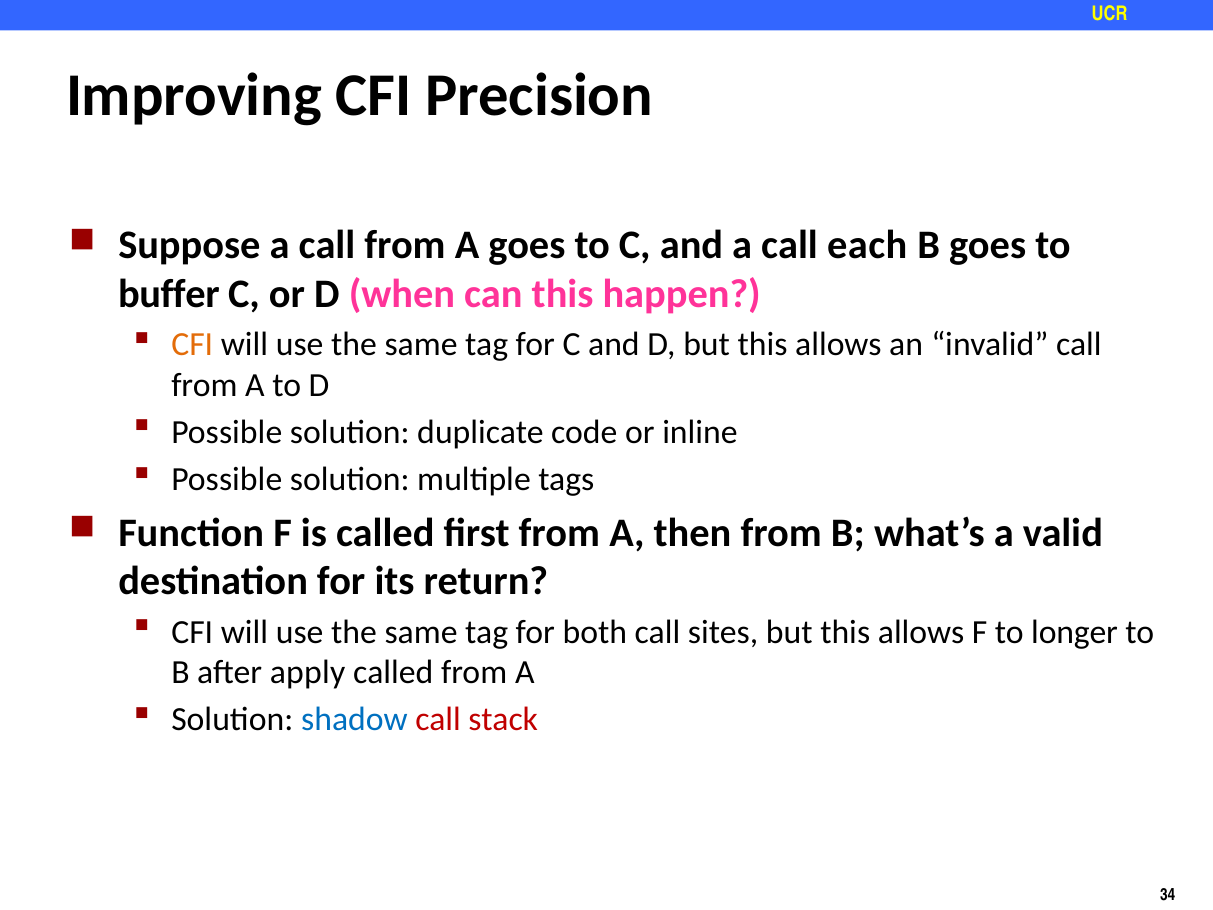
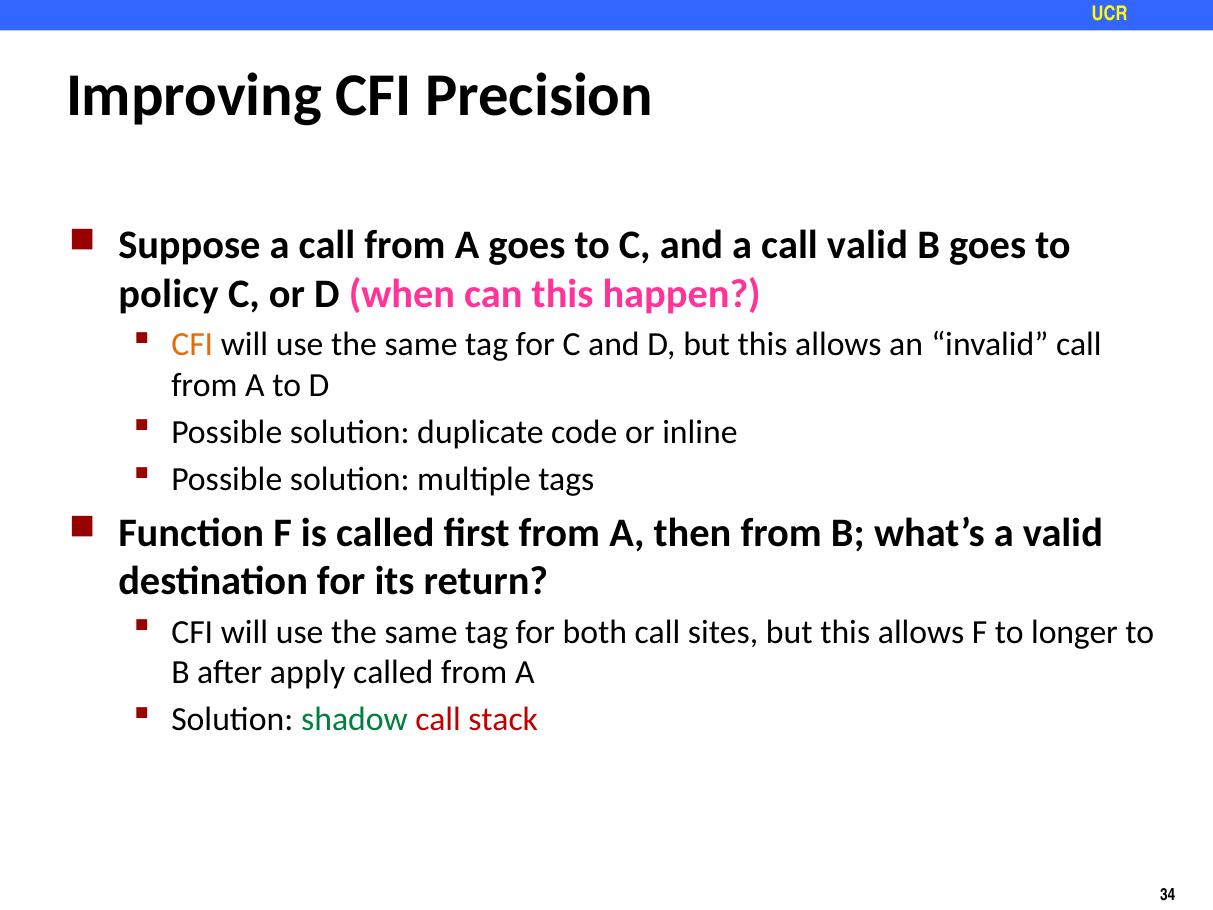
call each: each -> valid
buffer: buffer -> policy
shadow colour: blue -> green
